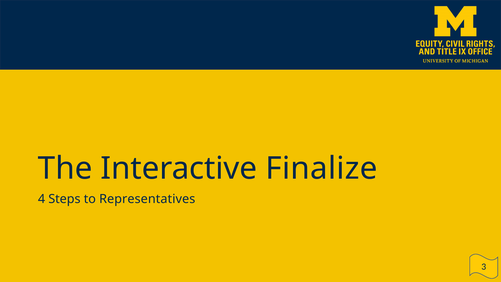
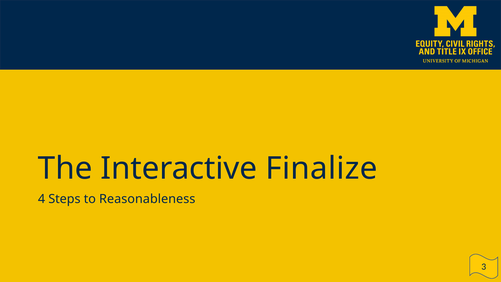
Representatives: Representatives -> Reasonableness
